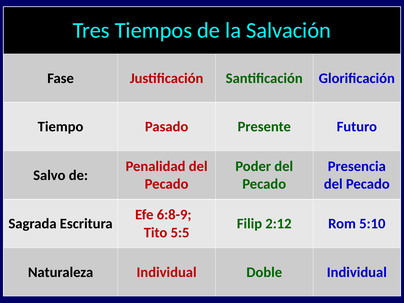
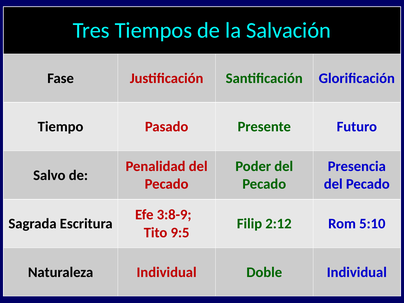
6:8-9: 6:8-9 -> 3:8-9
5:5: 5:5 -> 9:5
